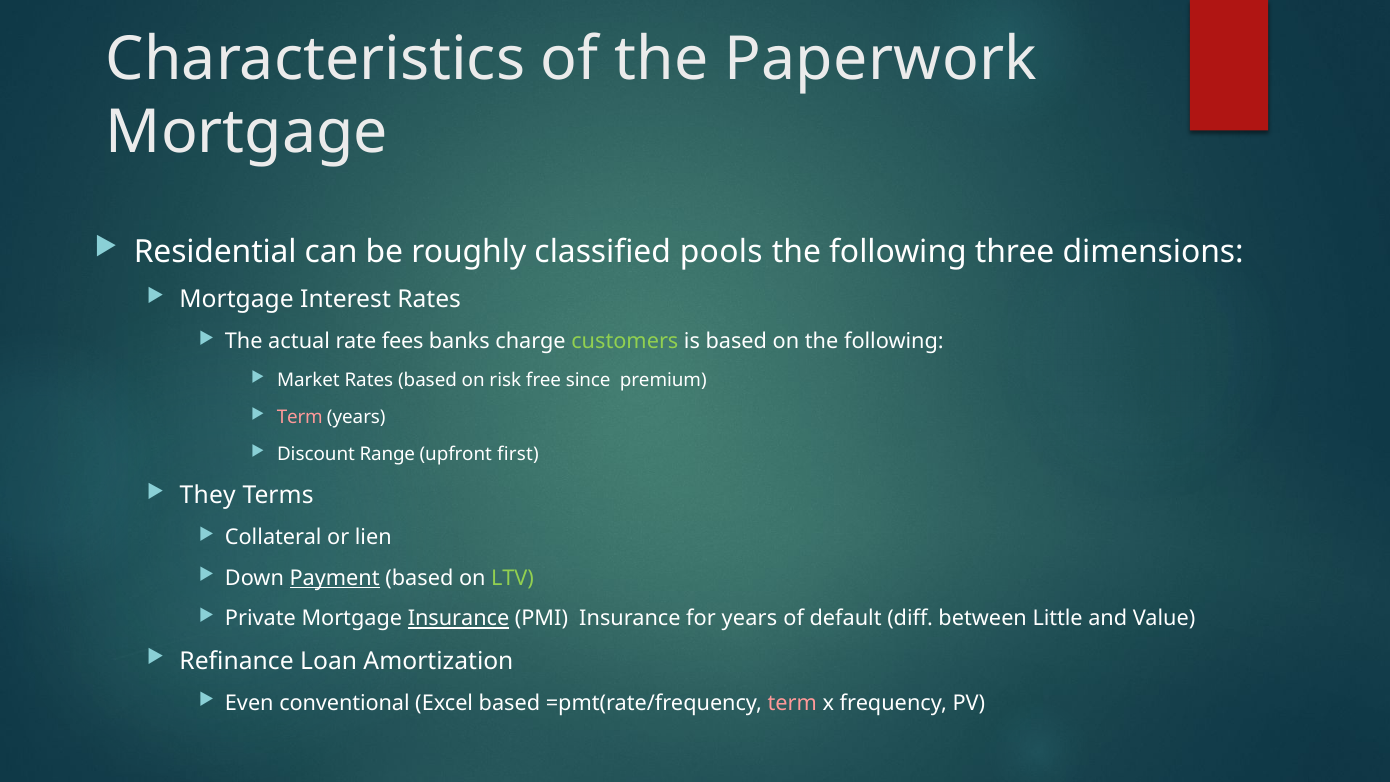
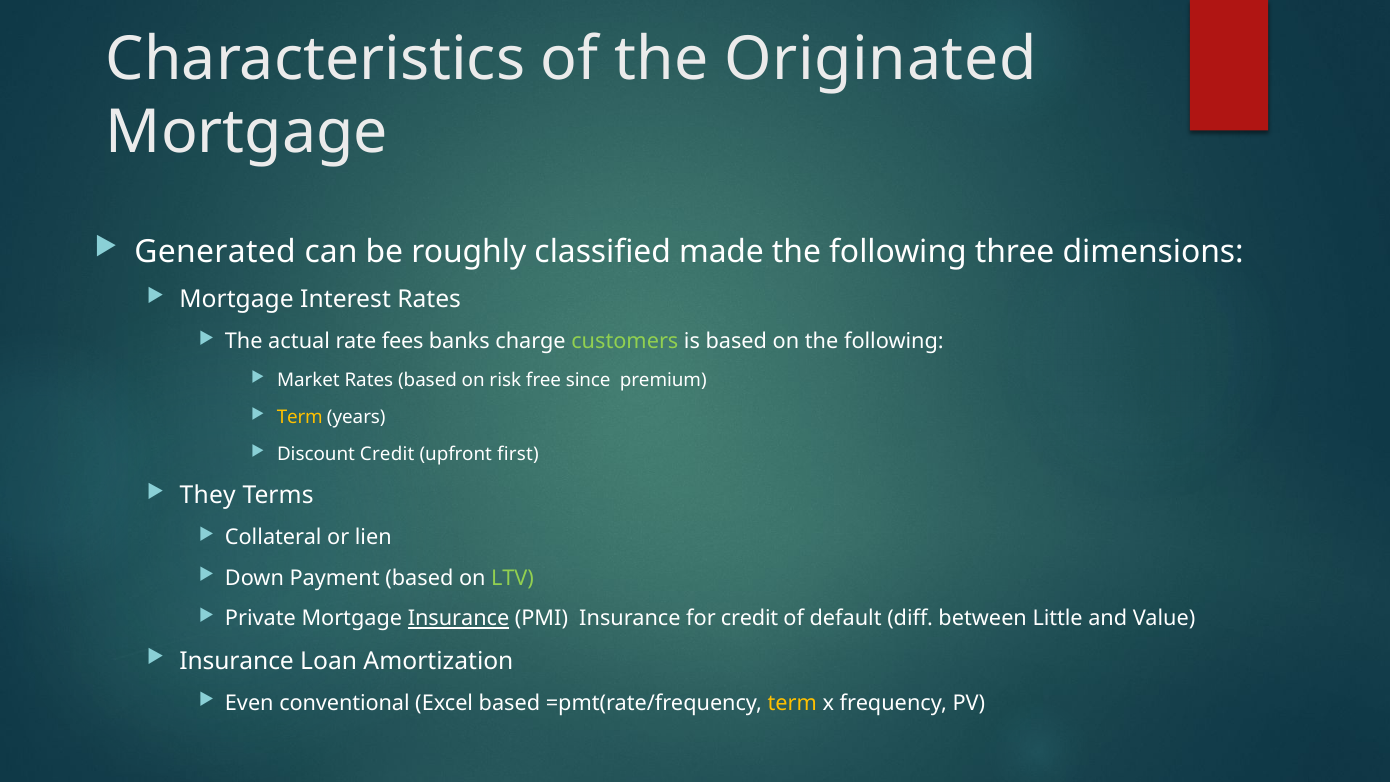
Paperwork: Paperwork -> Originated
Residential: Residential -> Generated
pools: pools -> made
Term at (300, 417) colour: pink -> yellow
Discount Range: Range -> Credit
Payment underline: present -> none
for years: years -> credit
Refinance at (237, 661): Refinance -> Insurance
term at (792, 703) colour: pink -> yellow
